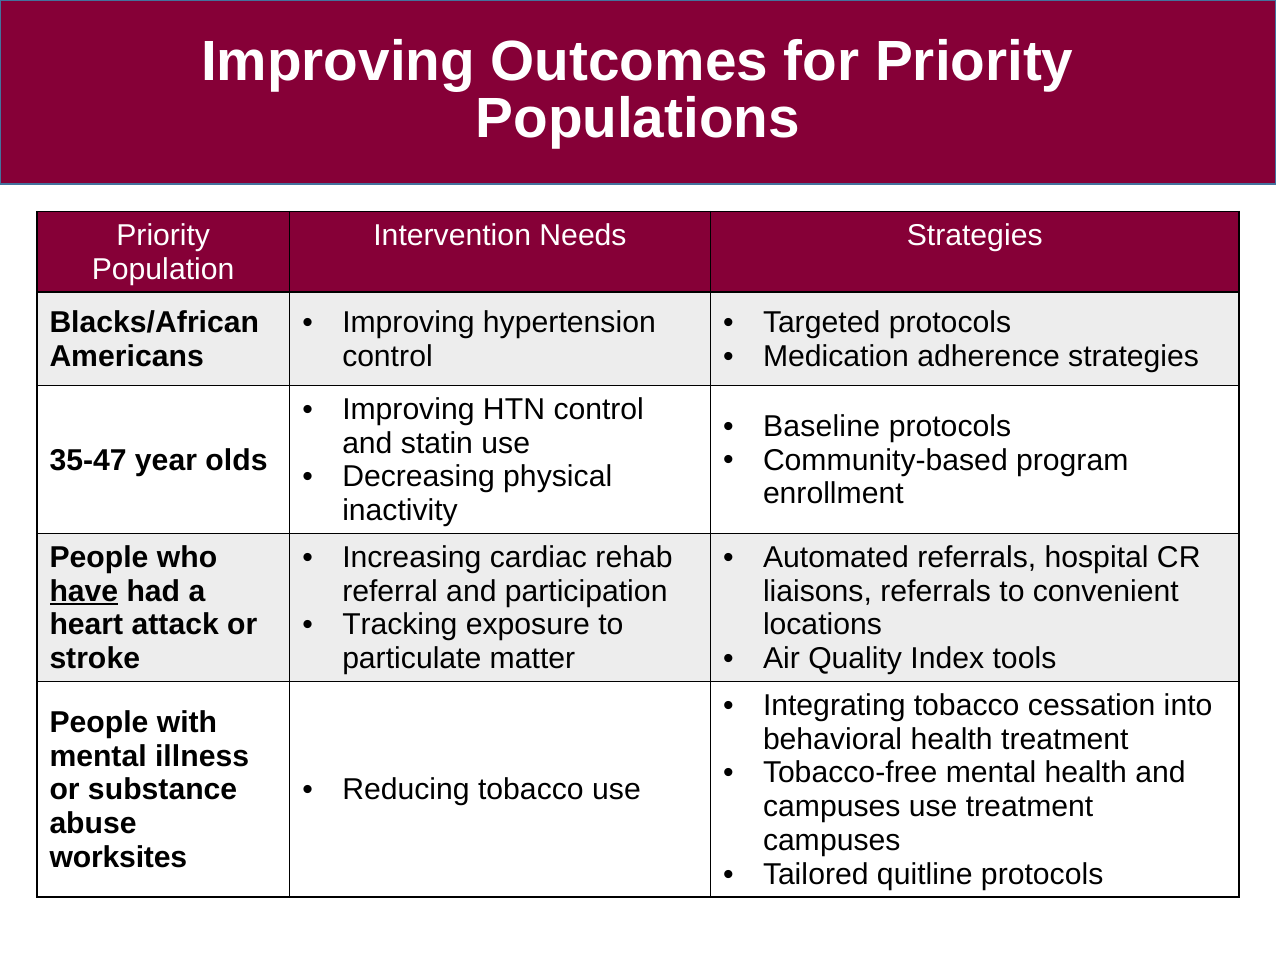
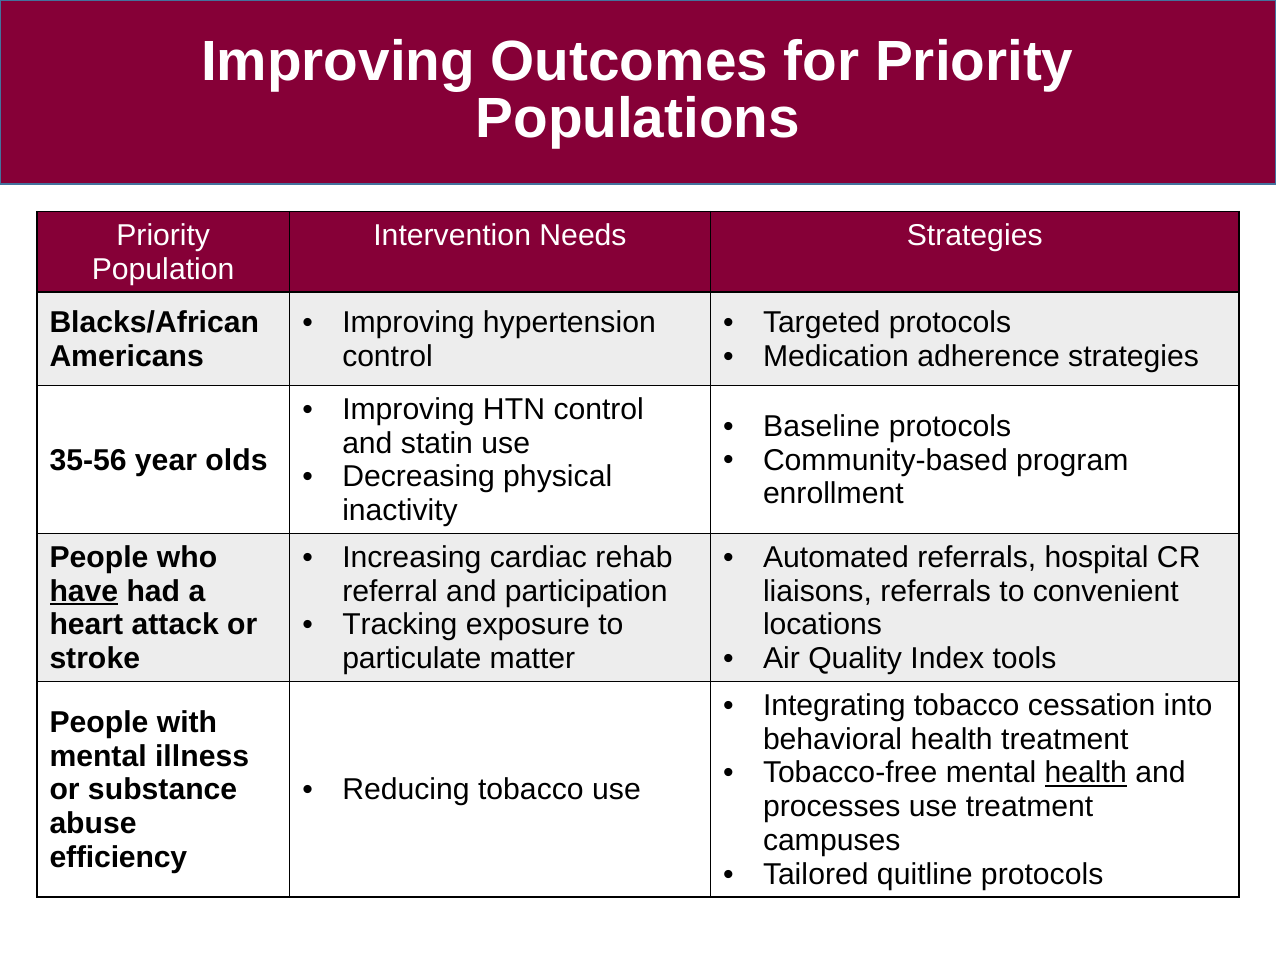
35-47: 35-47 -> 35-56
health at (1086, 773) underline: none -> present
campuses at (832, 807): campuses -> processes
worksites: worksites -> efficiency
